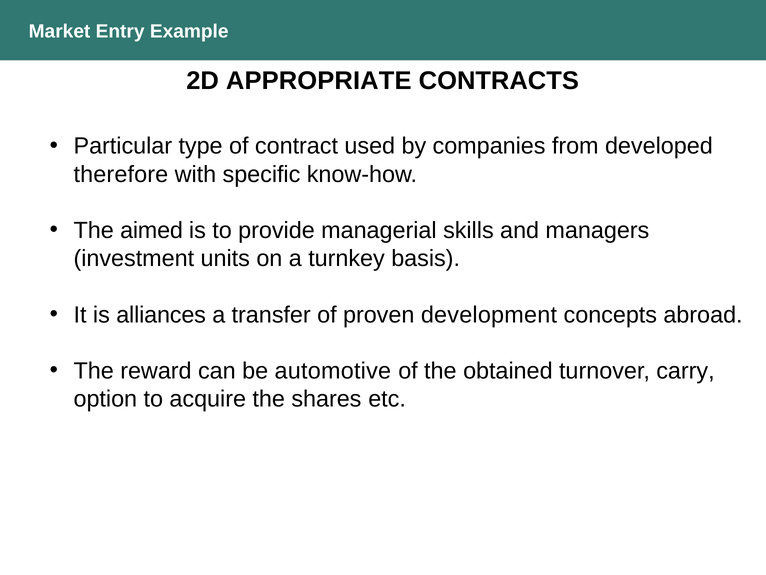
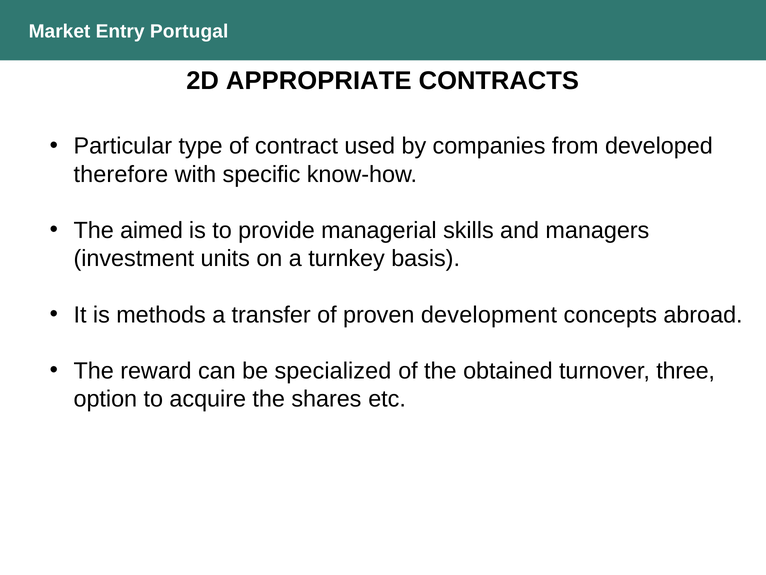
Example: Example -> Portugal
alliances: alliances -> methods
automotive: automotive -> specialized
carry: carry -> three
